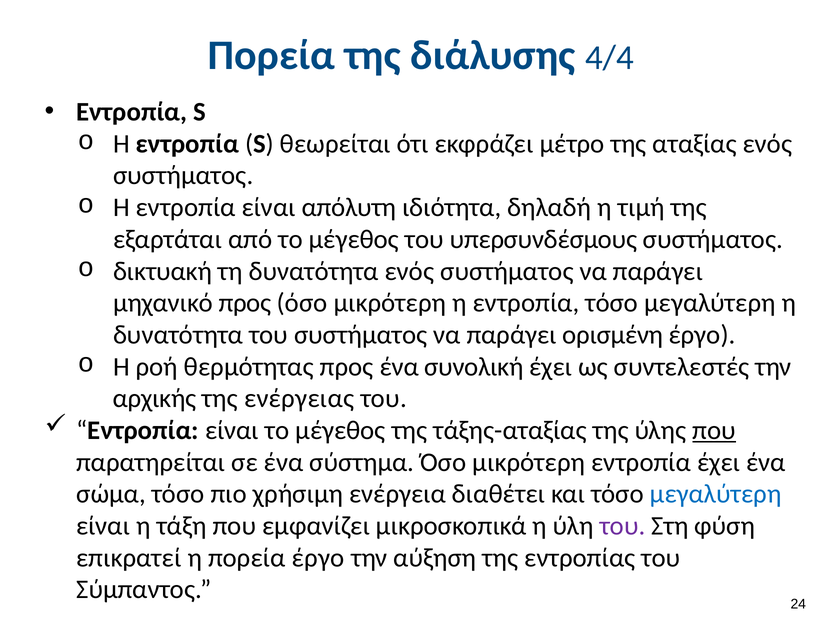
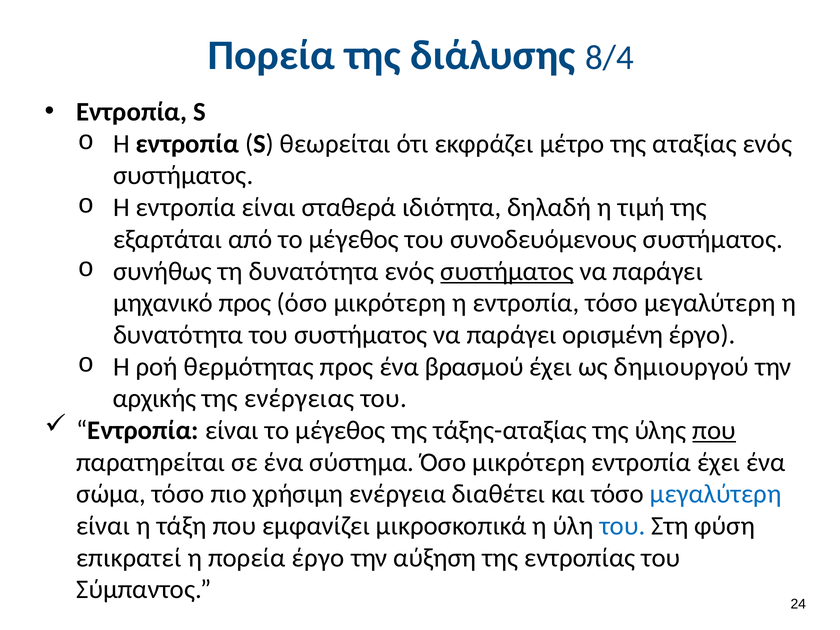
4/4: 4/4 -> 8/4
απόλυτη: απόλυτη -> σταθερά
υπερσυνδέσμους: υπερσυνδέσμους -> συνοδευόμενους
δικτυακή: δικτυακή -> συνήθως
συστήματος at (507, 271) underline: none -> present
συνολική: συνολική -> βρασμού
συντελεστές: συντελεστές -> δημιουργού
του at (622, 526) colour: purple -> blue
